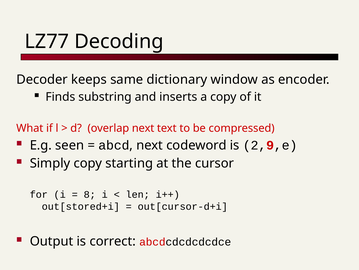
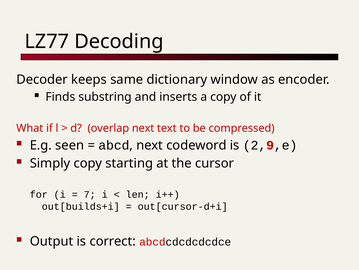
8: 8 -> 7
out[stored+i: out[stored+i -> out[builds+i
